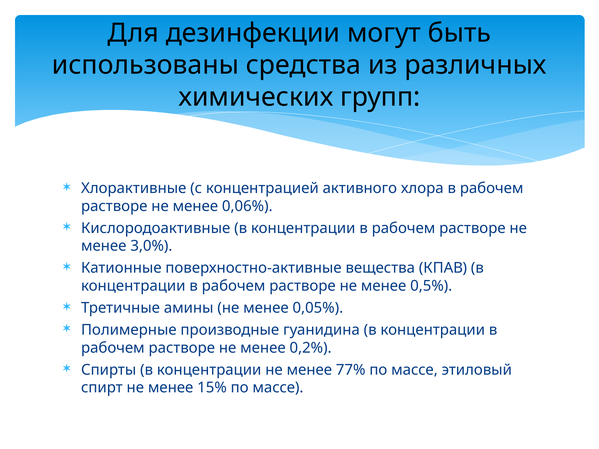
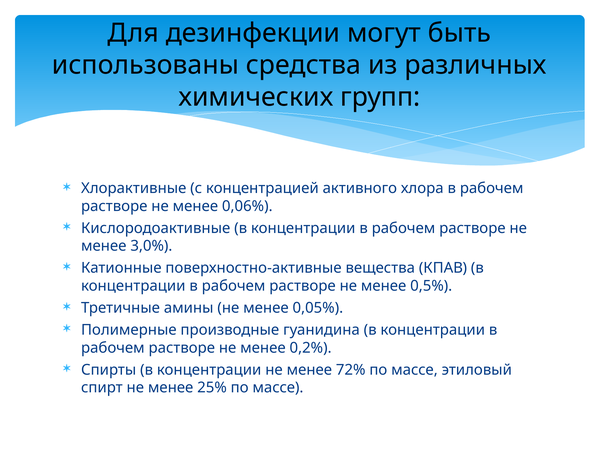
77%: 77% -> 72%
15%: 15% -> 25%
